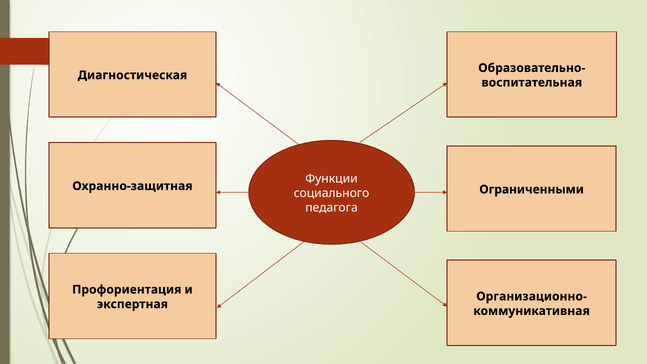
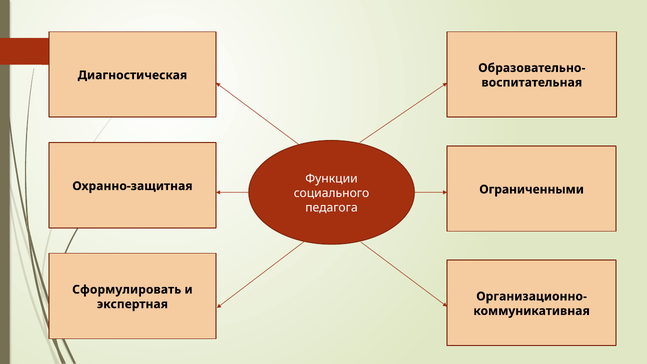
Профориентация: Профориентация -> Сформулировать
